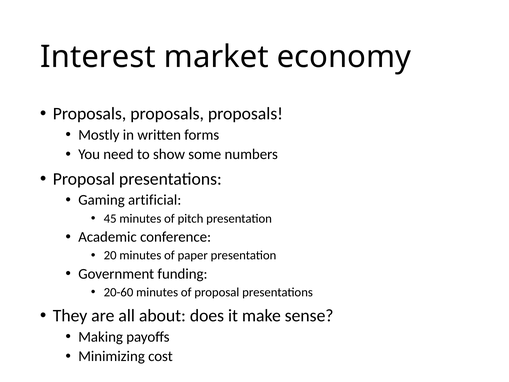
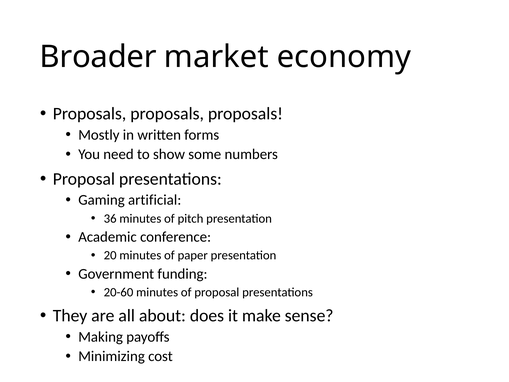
Interest: Interest -> Broader
45: 45 -> 36
